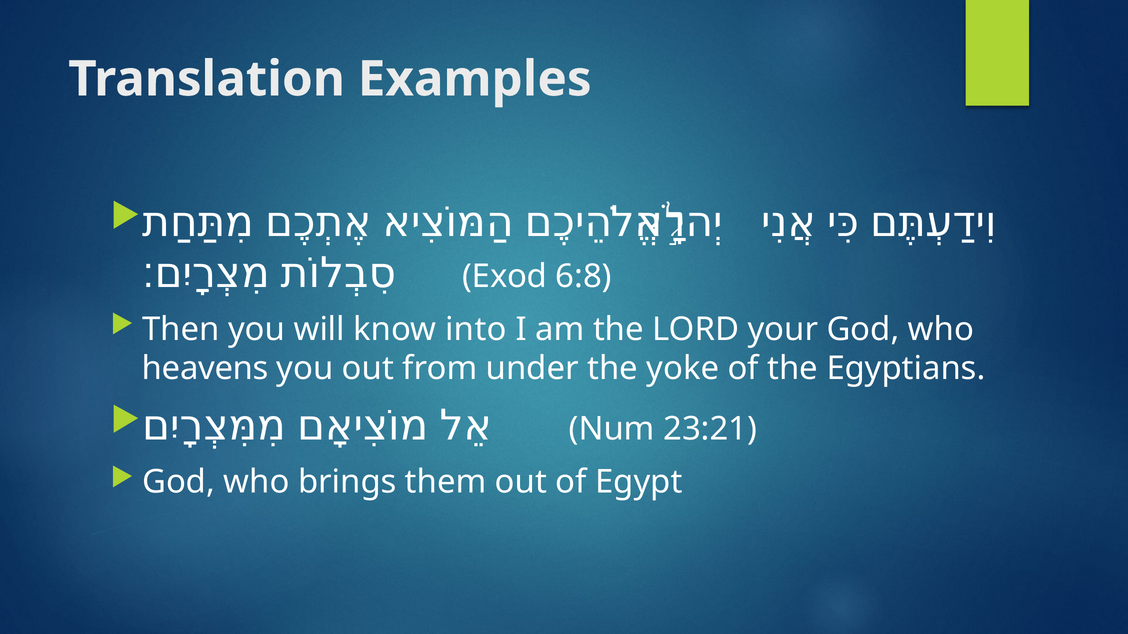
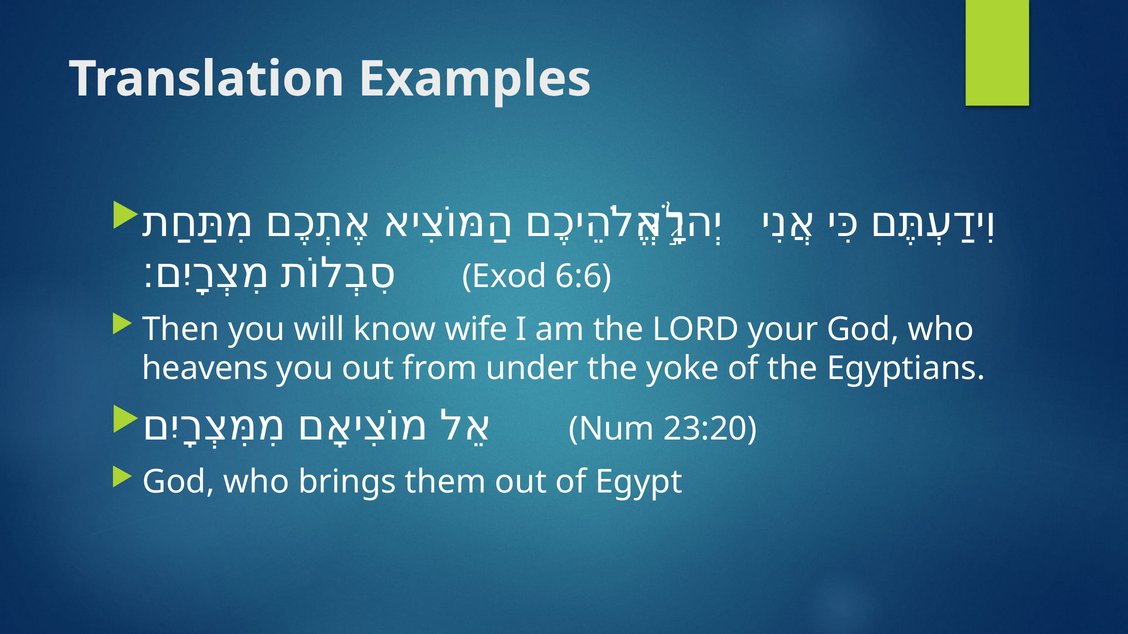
6:8: 6:8 -> 6:6
into: into -> wife
23:21: 23:21 -> 23:20
